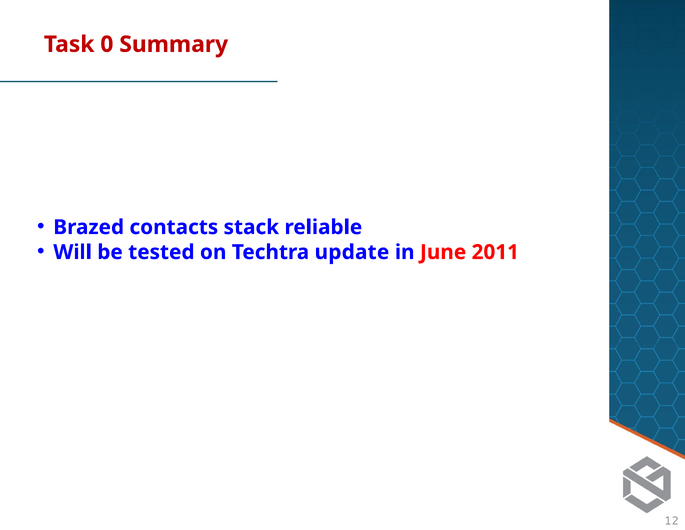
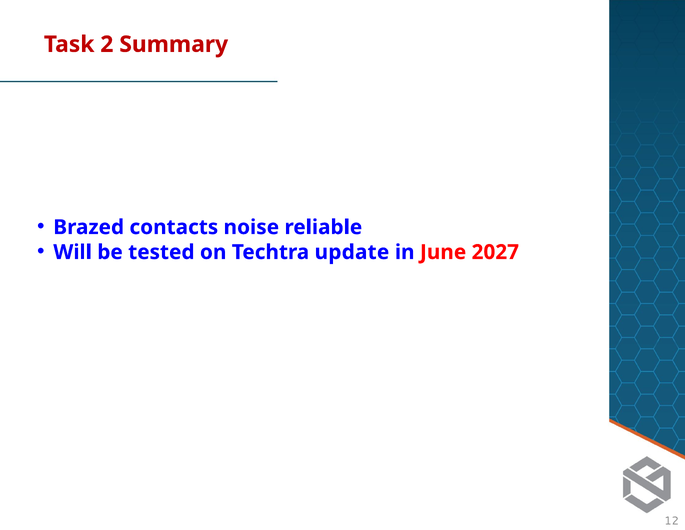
0: 0 -> 2
stack: stack -> noise
2011: 2011 -> 2027
